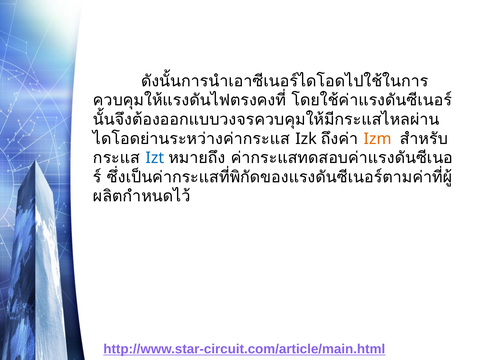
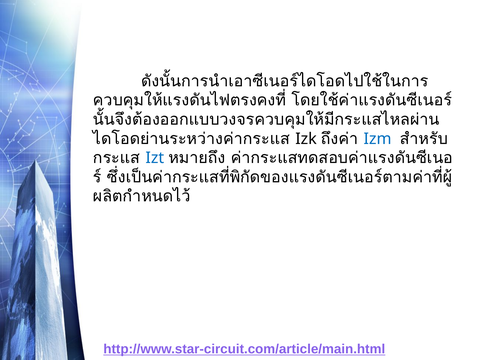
Izm colour: orange -> blue
